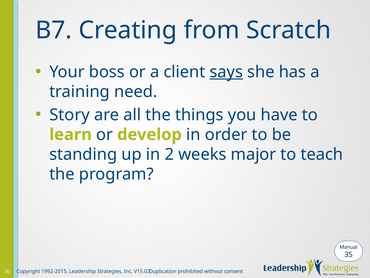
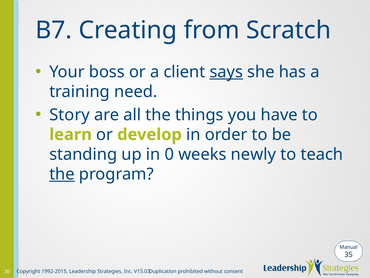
2: 2 -> 0
major: major -> newly
the at (62, 174) underline: none -> present
